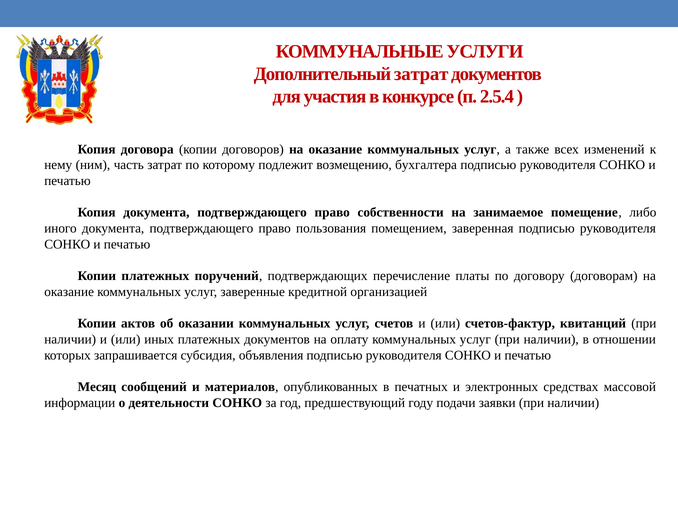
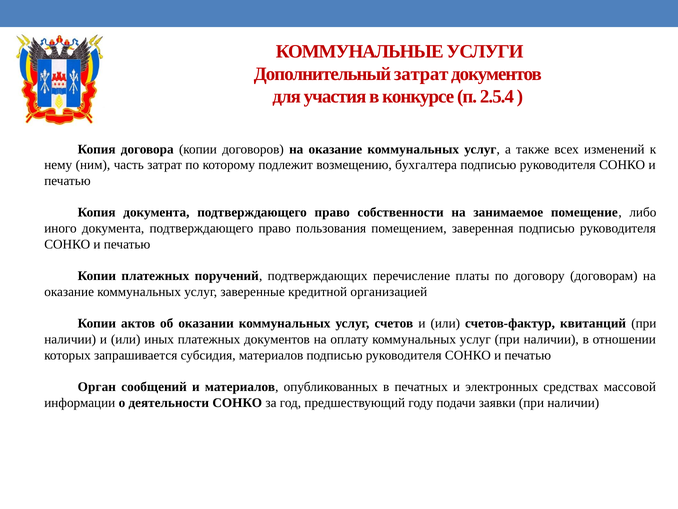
субсидия объявления: объявления -> материалов
Месяц: Месяц -> Орган
